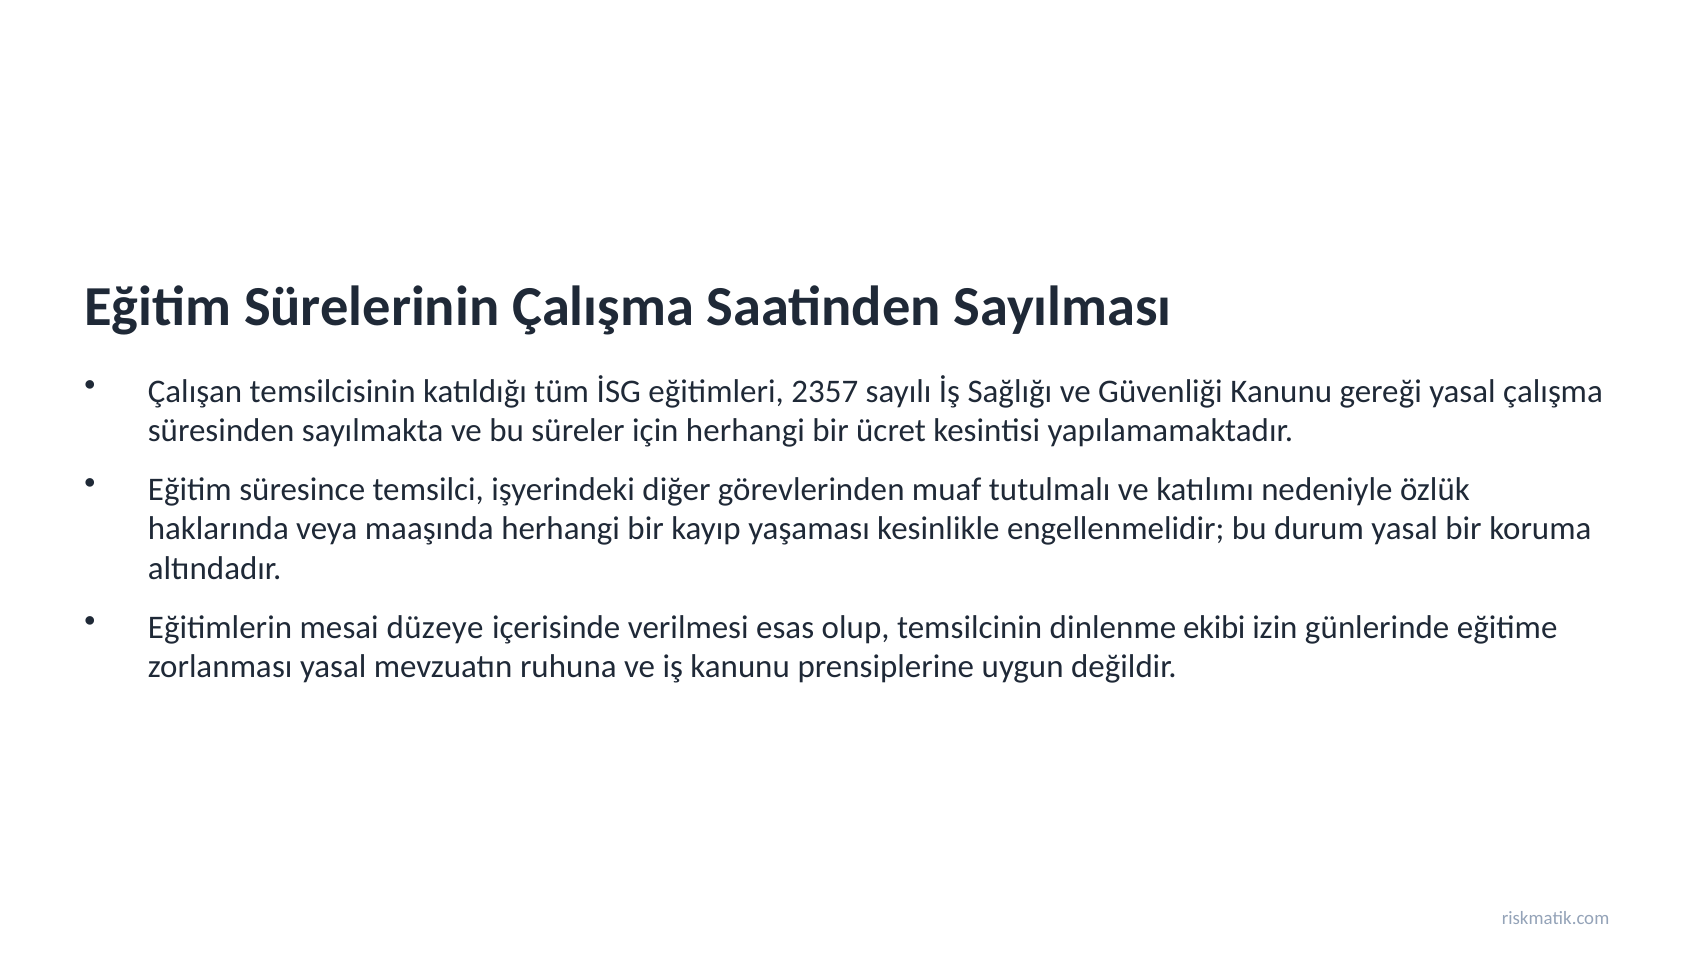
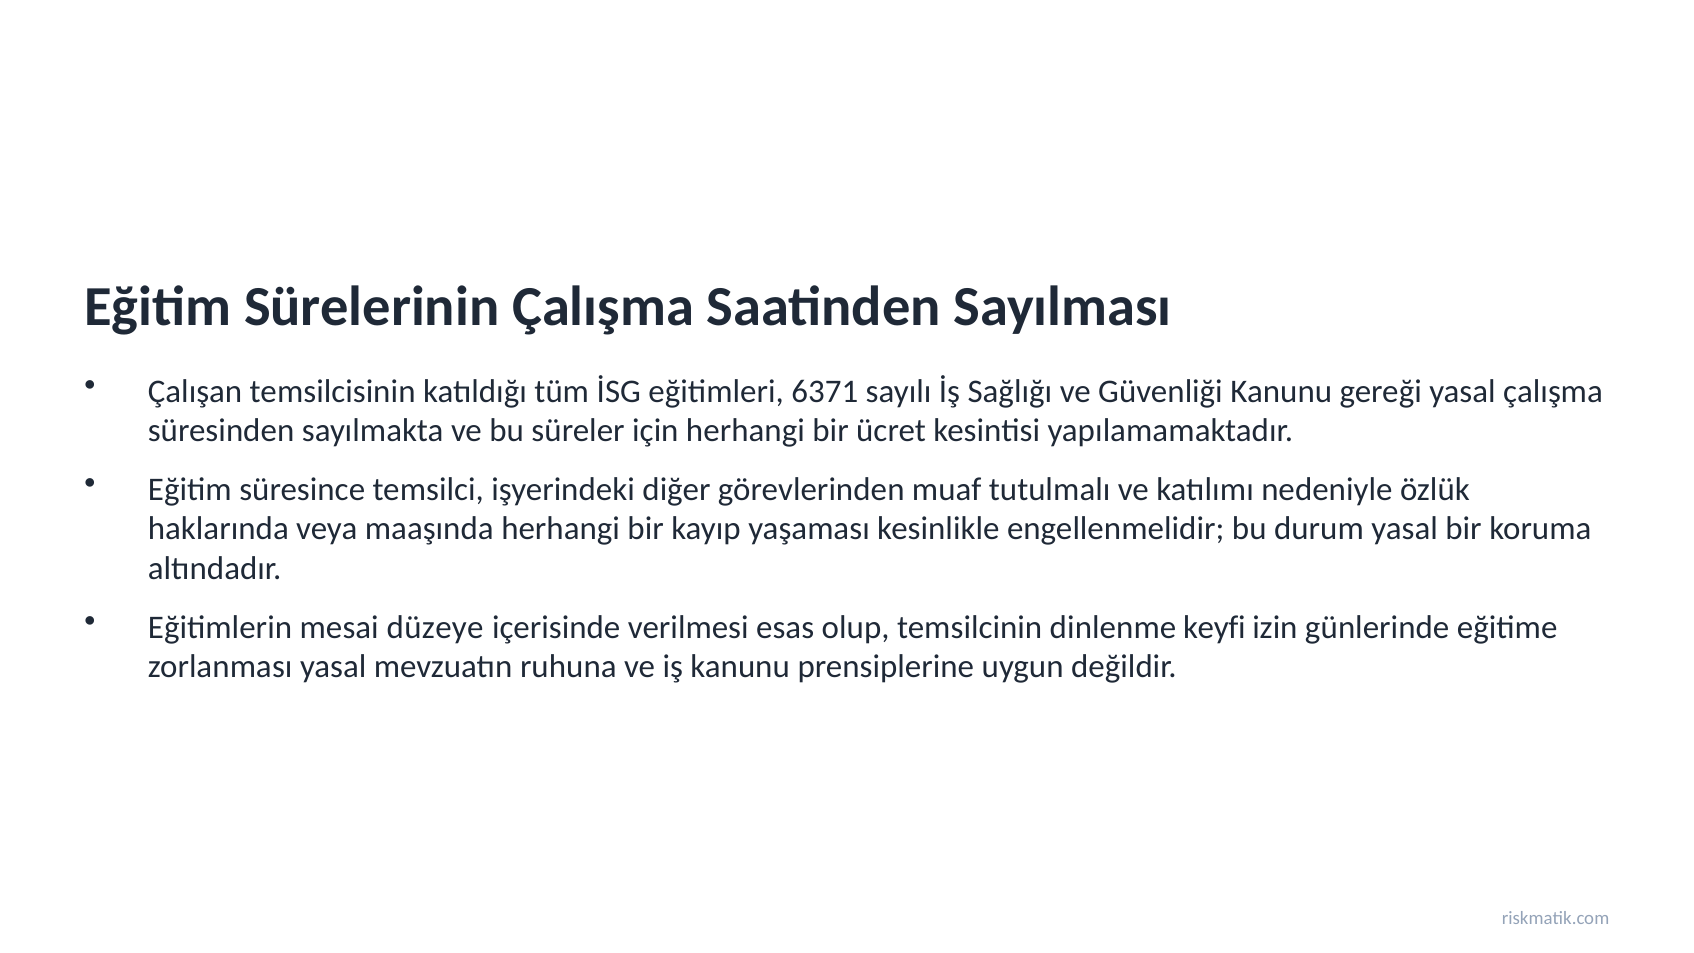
2357: 2357 -> 6371
ekibi: ekibi -> keyfi
